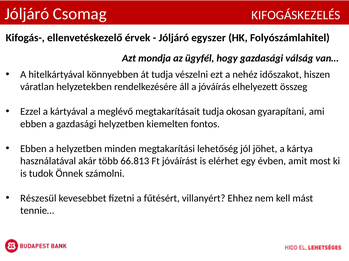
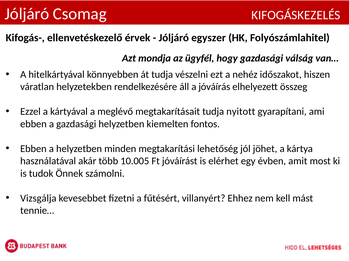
okosan: okosan -> nyitott
66.813: 66.813 -> 10.005
Részesül: Részesül -> Vizsgálja
